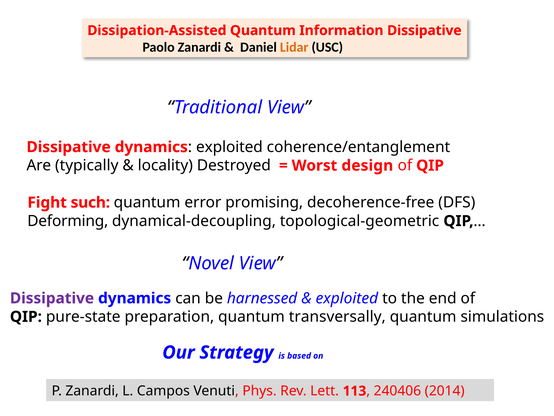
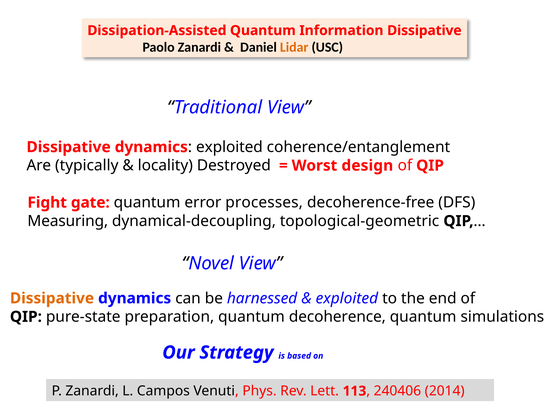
such: such -> gate
promising: promising -> processes
Deforming: Deforming -> Measuring
Dissipative at (52, 298) colour: purple -> orange
transversally: transversally -> decoherence
